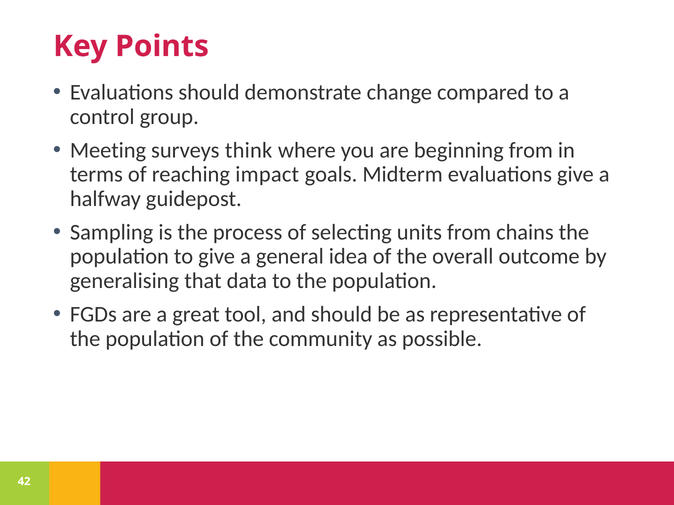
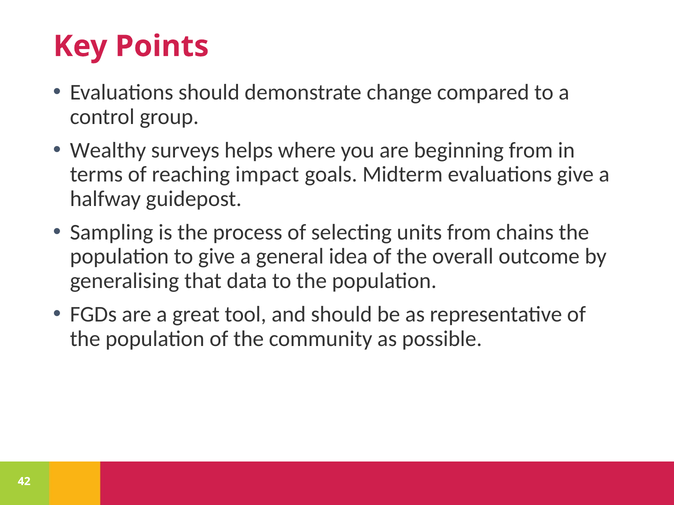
Meeting: Meeting -> Wealthy
think: think -> helps
